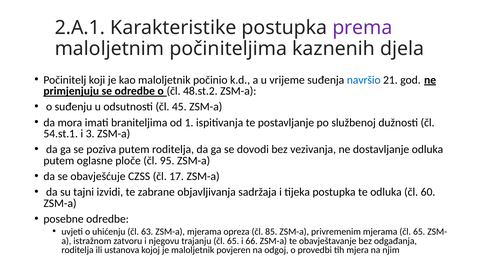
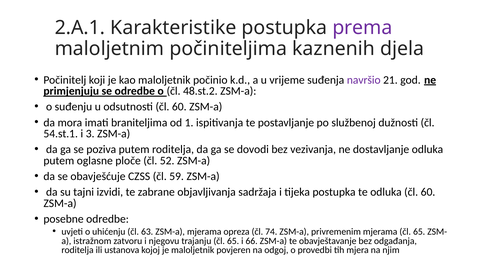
navršio colour: blue -> purple
odsutnosti čl 45: 45 -> 60
95: 95 -> 52
17: 17 -> 59
85: 85 -> 74
